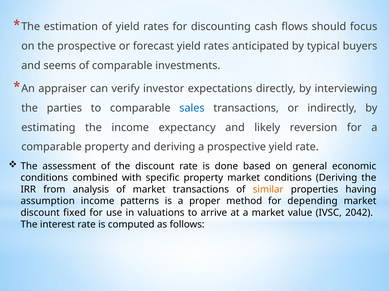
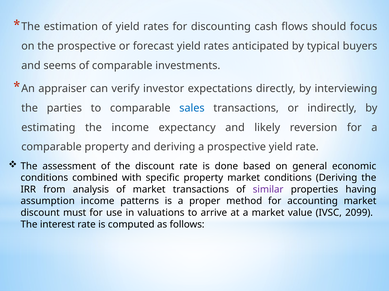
similar colour: orange -> purple
depending: depending -> accounting
fixed: fixed -> must
2042: 2042 -> 2099
